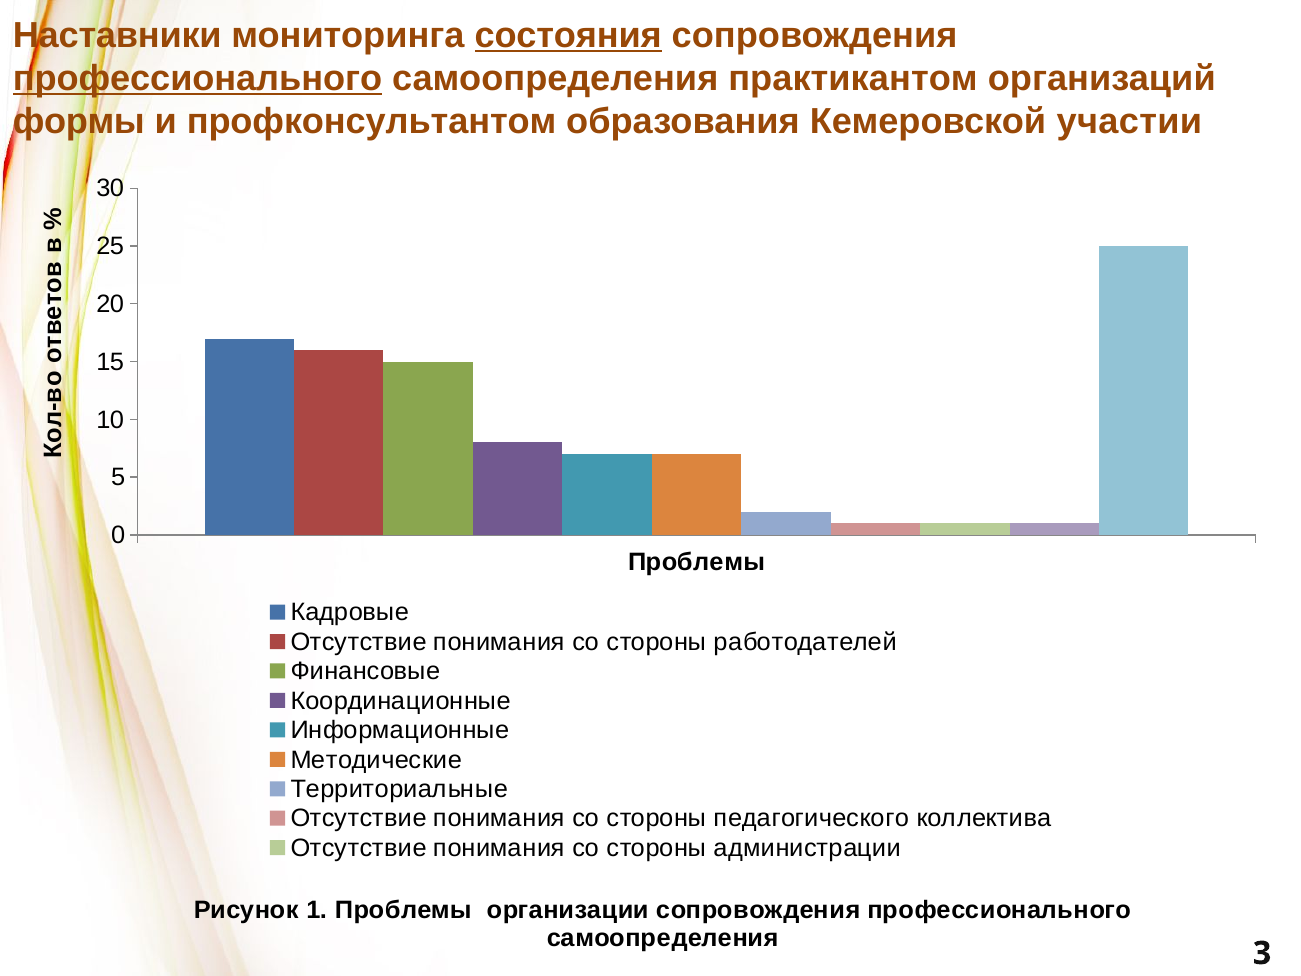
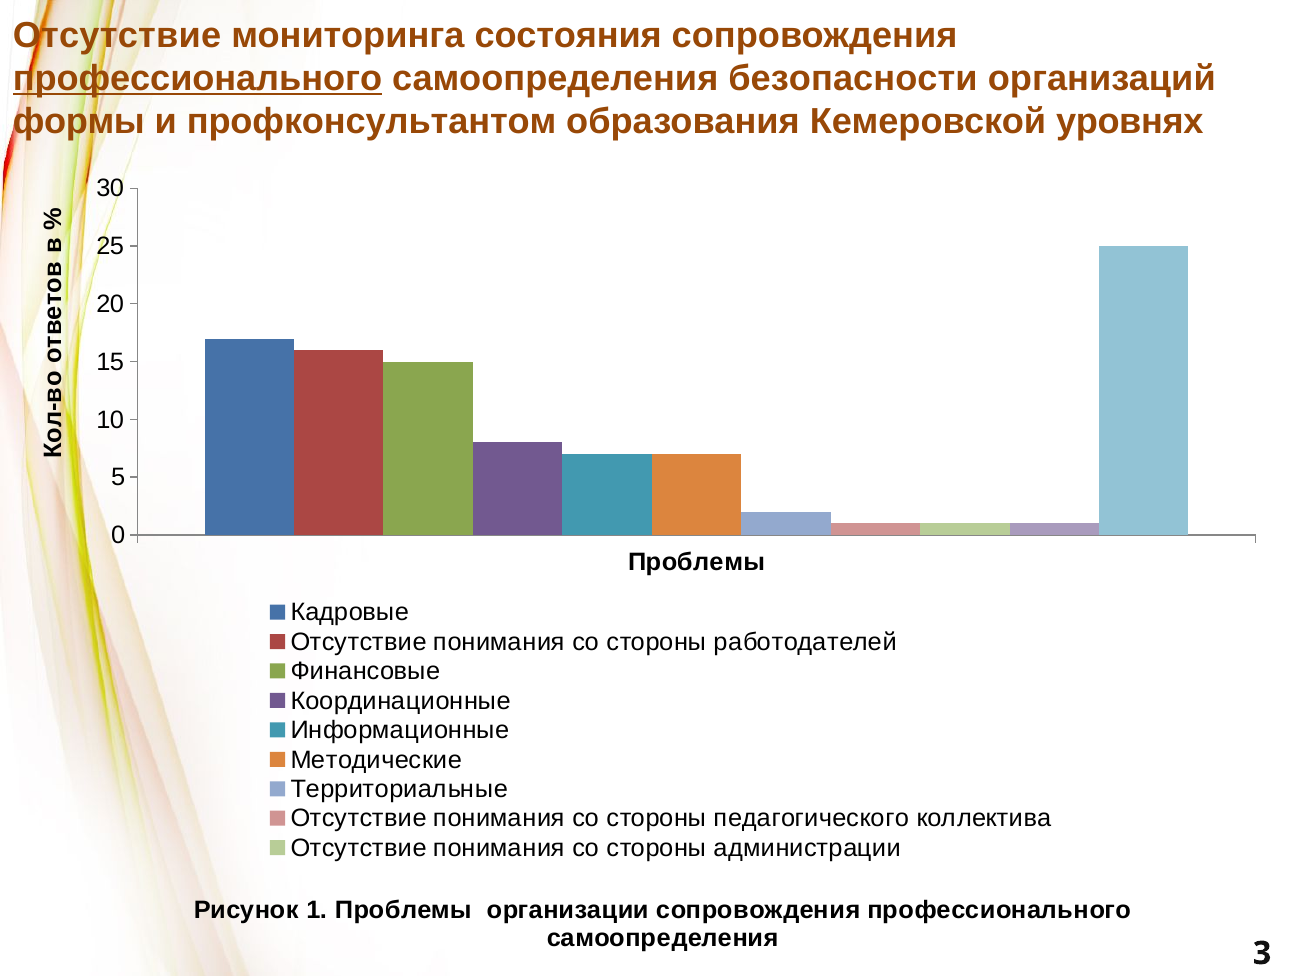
Наставники at (117, 35): Наставники -> Отсутствие
состояния underline: present -> none
практикантом: практикантом -> безопасности
участии: участии -> уровнях
